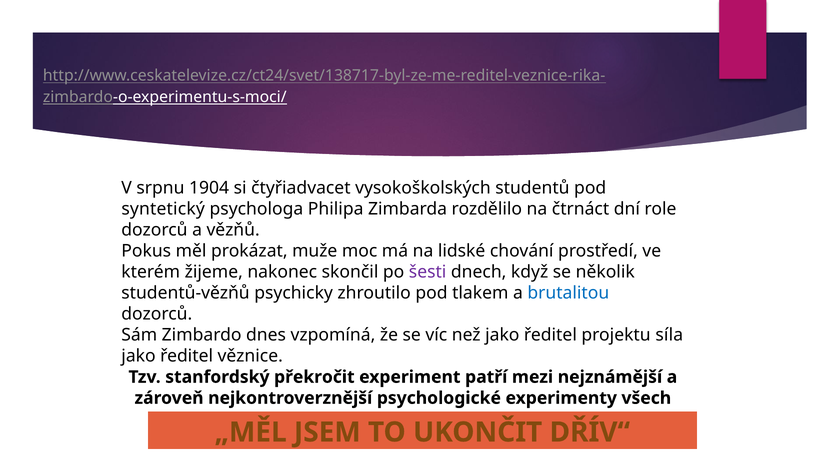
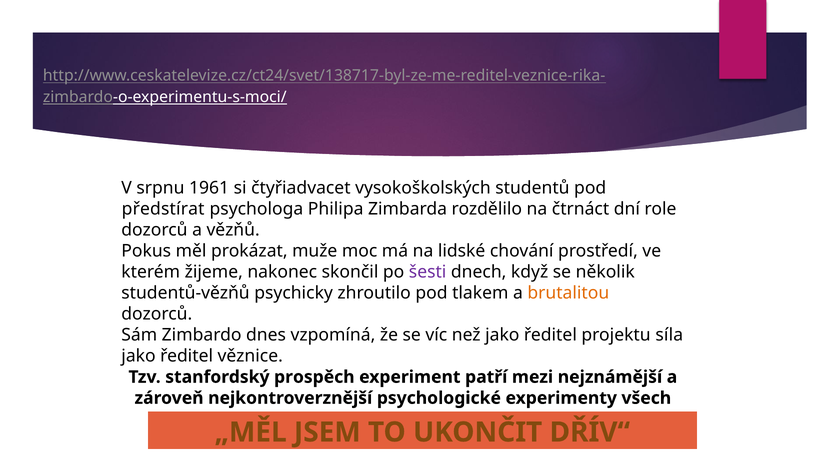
1904: 1904 -> 1961
syntetický: syntetický -> předstírat
brutalitou colour: blue -> orange
překročit: překročit -> prospěch
